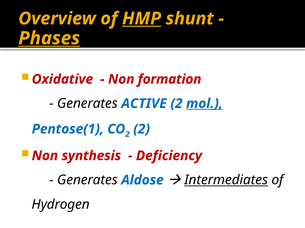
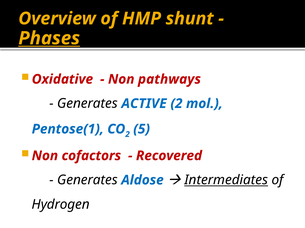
HMP underline: present -> none
formation: formation -> pathways
mol underline: present -> none
2 2: 2 -> 5
synthesis: synthesis -> cofactors
Deficiency: Deficiency -> Recovered
